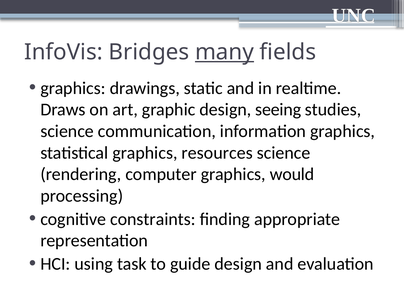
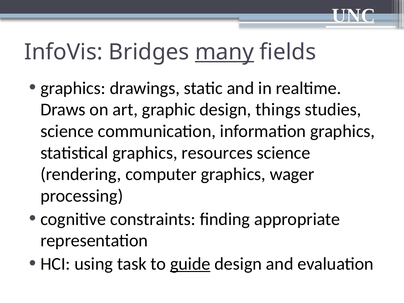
seeing: seeing -> things
would: would -> wager
guide underline: none -> present
